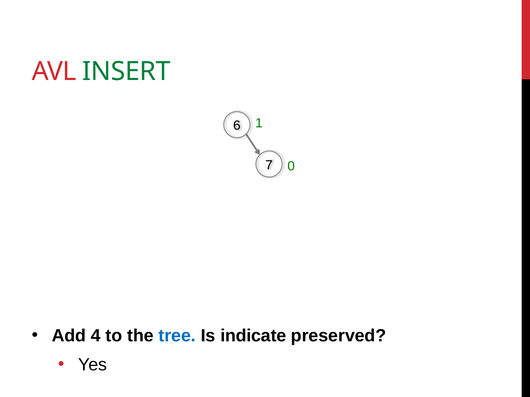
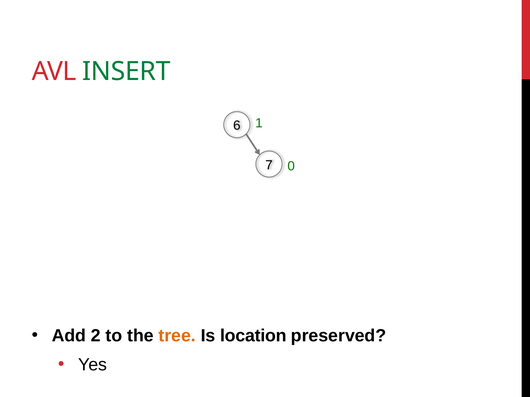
4: 4 -> 2
tree colour: blue -> orange
indicate: indicate -> location
